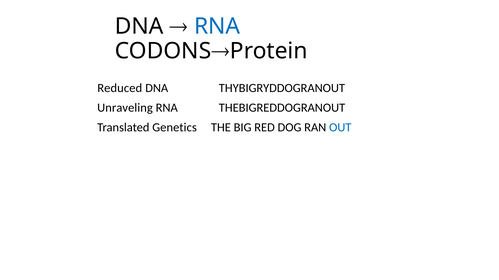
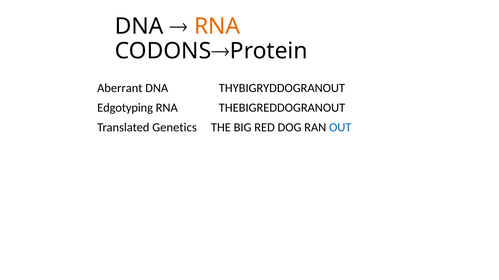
RNA at (217, 26) colour: blue -> orange
Reduced: Reduced -> Aberrant
Unraveling: Unraveling -> Edgotyping
